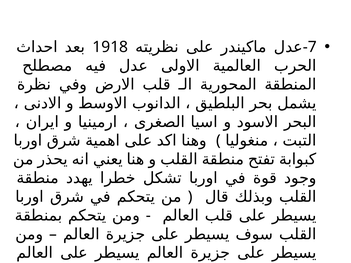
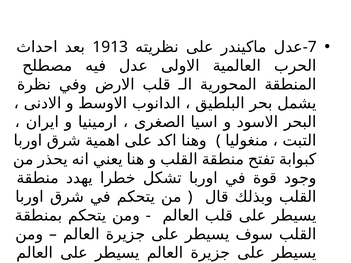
1918: 1918 -> 1913
